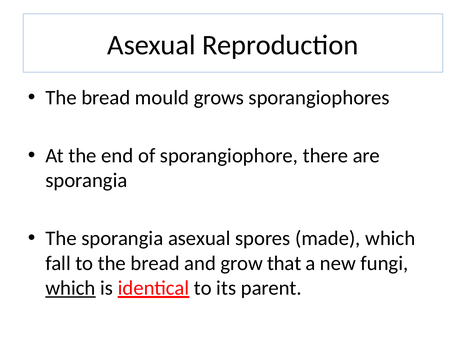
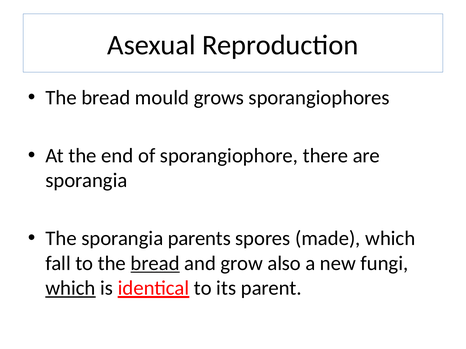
sporangia asexual: asexual -> parents
bread at (155, 264) underline: none -> present
that: that -> also
